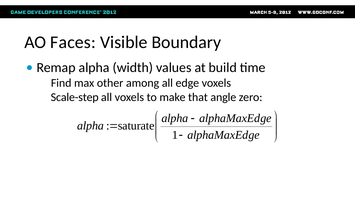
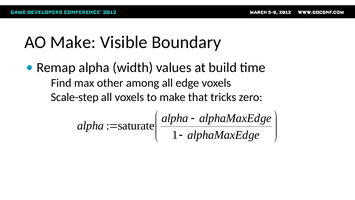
AO Faces: Faces -> Make
angle: angle -> tricks
